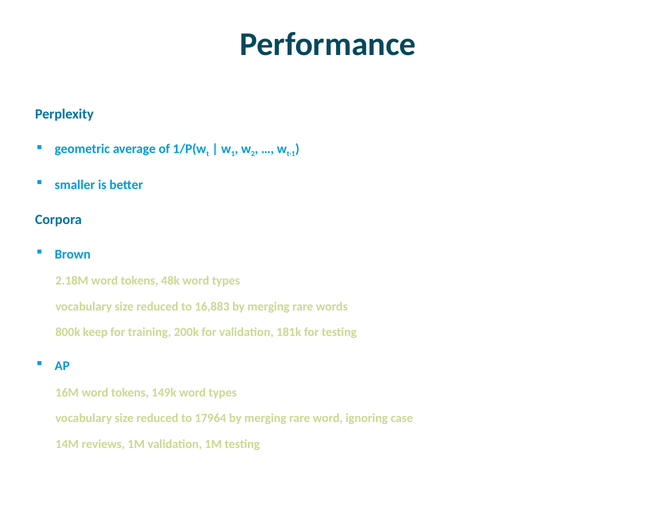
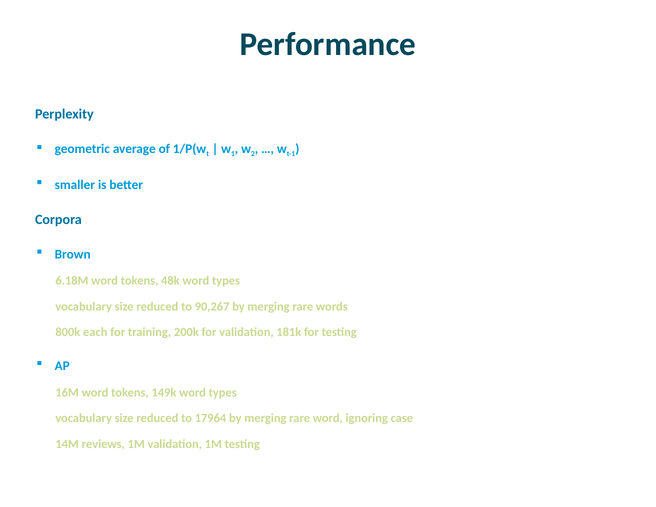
2.18M: 2.18M -> 6.18M
16,883: 16,883 -> 90,267
keep: keep -> each
